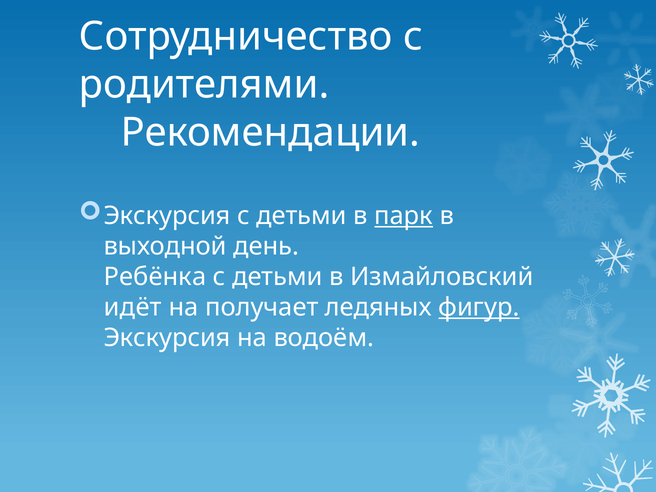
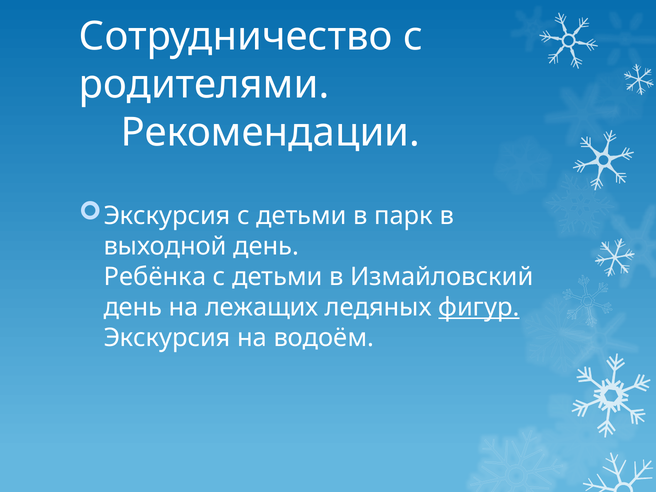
парк underline: present -> none
идёт at (133, 307): идёт -> день
получает: получает -> лежащих
